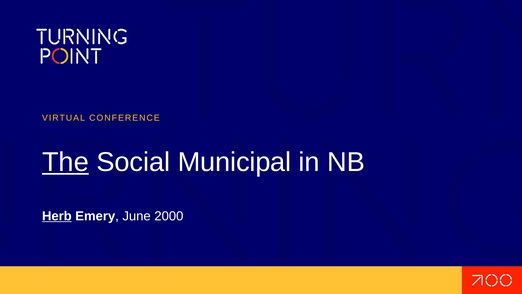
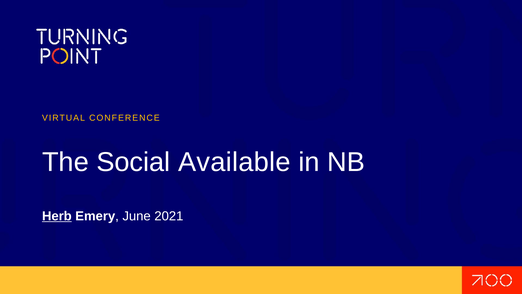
The underline: present -> none
Municipal: Municipal -> Available
2000: 2000 -> 2021
